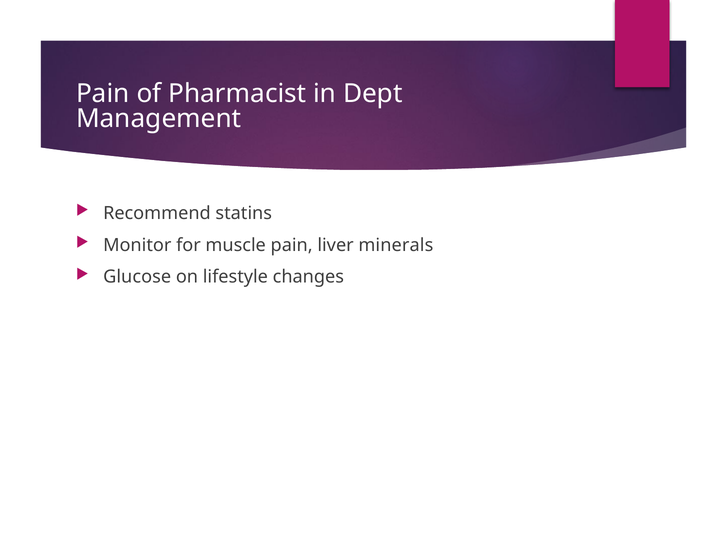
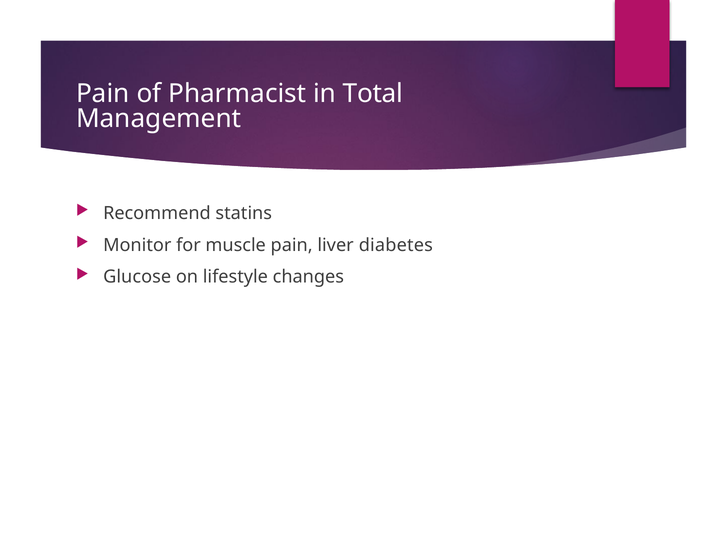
Dept: Dept -> Total
minerals: minerals -> diabetes
